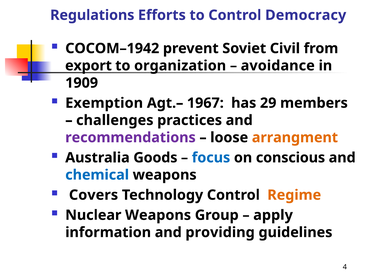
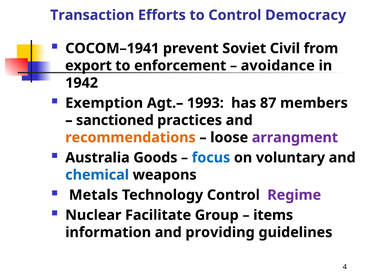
Regulations: Regulations -> Transaction
COCOM–1942: COCOM–1942 -> COCOM–1941
organization: organization -> enforcement
1909: 1909 -> 1942
1967: 1967 -> 1993
29: 29 -> 87
challenges: challenges -> sanctioned
recommendations colour: purple -> orange
arrangment colour: orange -> purple
conscious: conscious -> voluntary
Covers: Covers -> Metals
Regime colour: orange -> purple
Nuclear Weapons: Weapons -> Facilitate
apply: apply -> items
